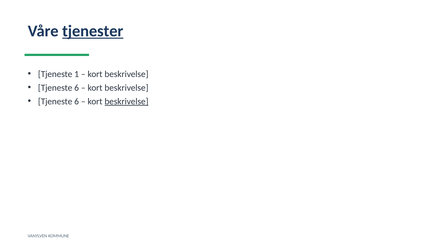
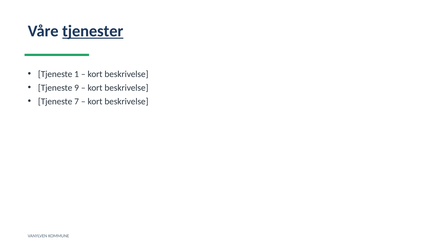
6 at (77, 88): 6 -> 9
6 at (77, 101): 6 -> 7
beskrivelse at (126, 101) underline: present -> none
